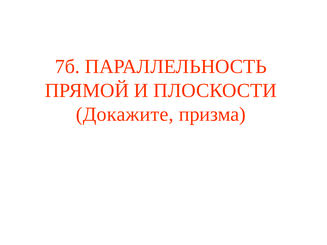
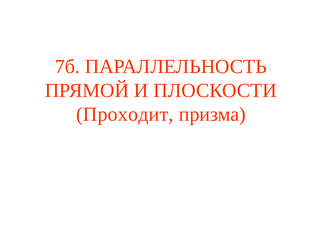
Докажите: Докажите -> Проходит
